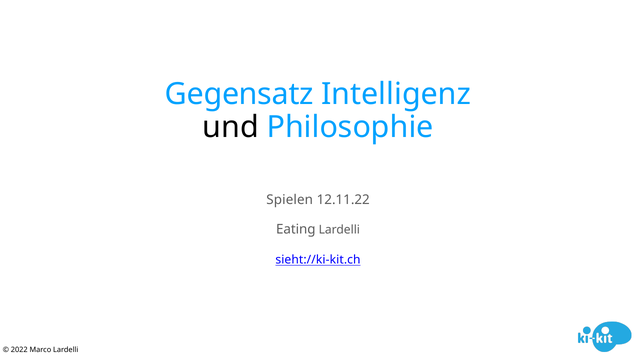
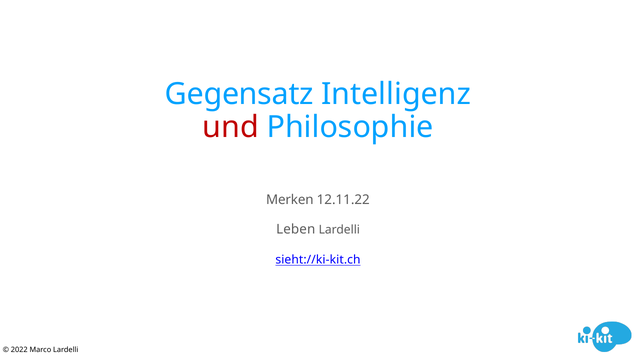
und colour: black -> red
Spielen: Spielen -> Merken
Eating: Eating -> Leben
